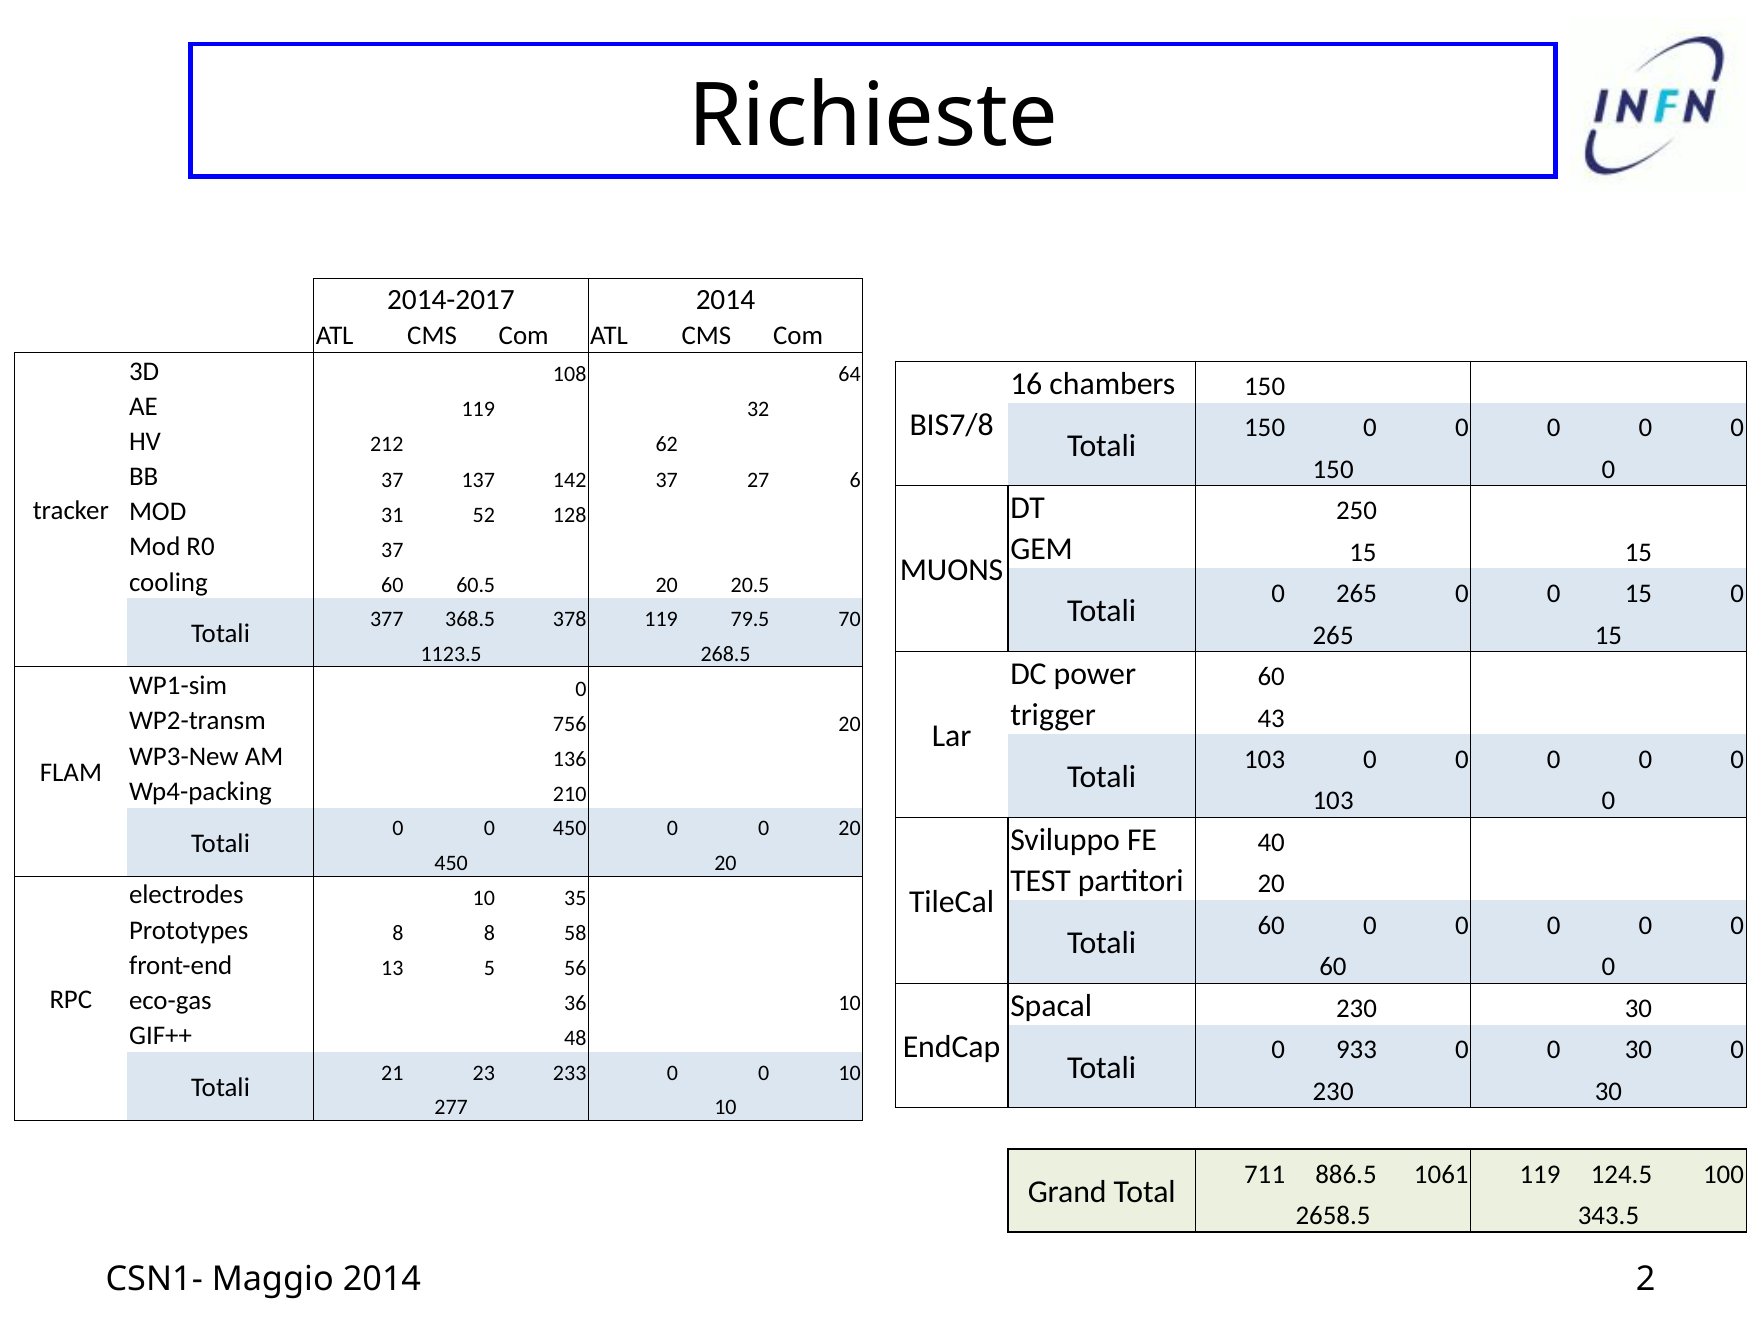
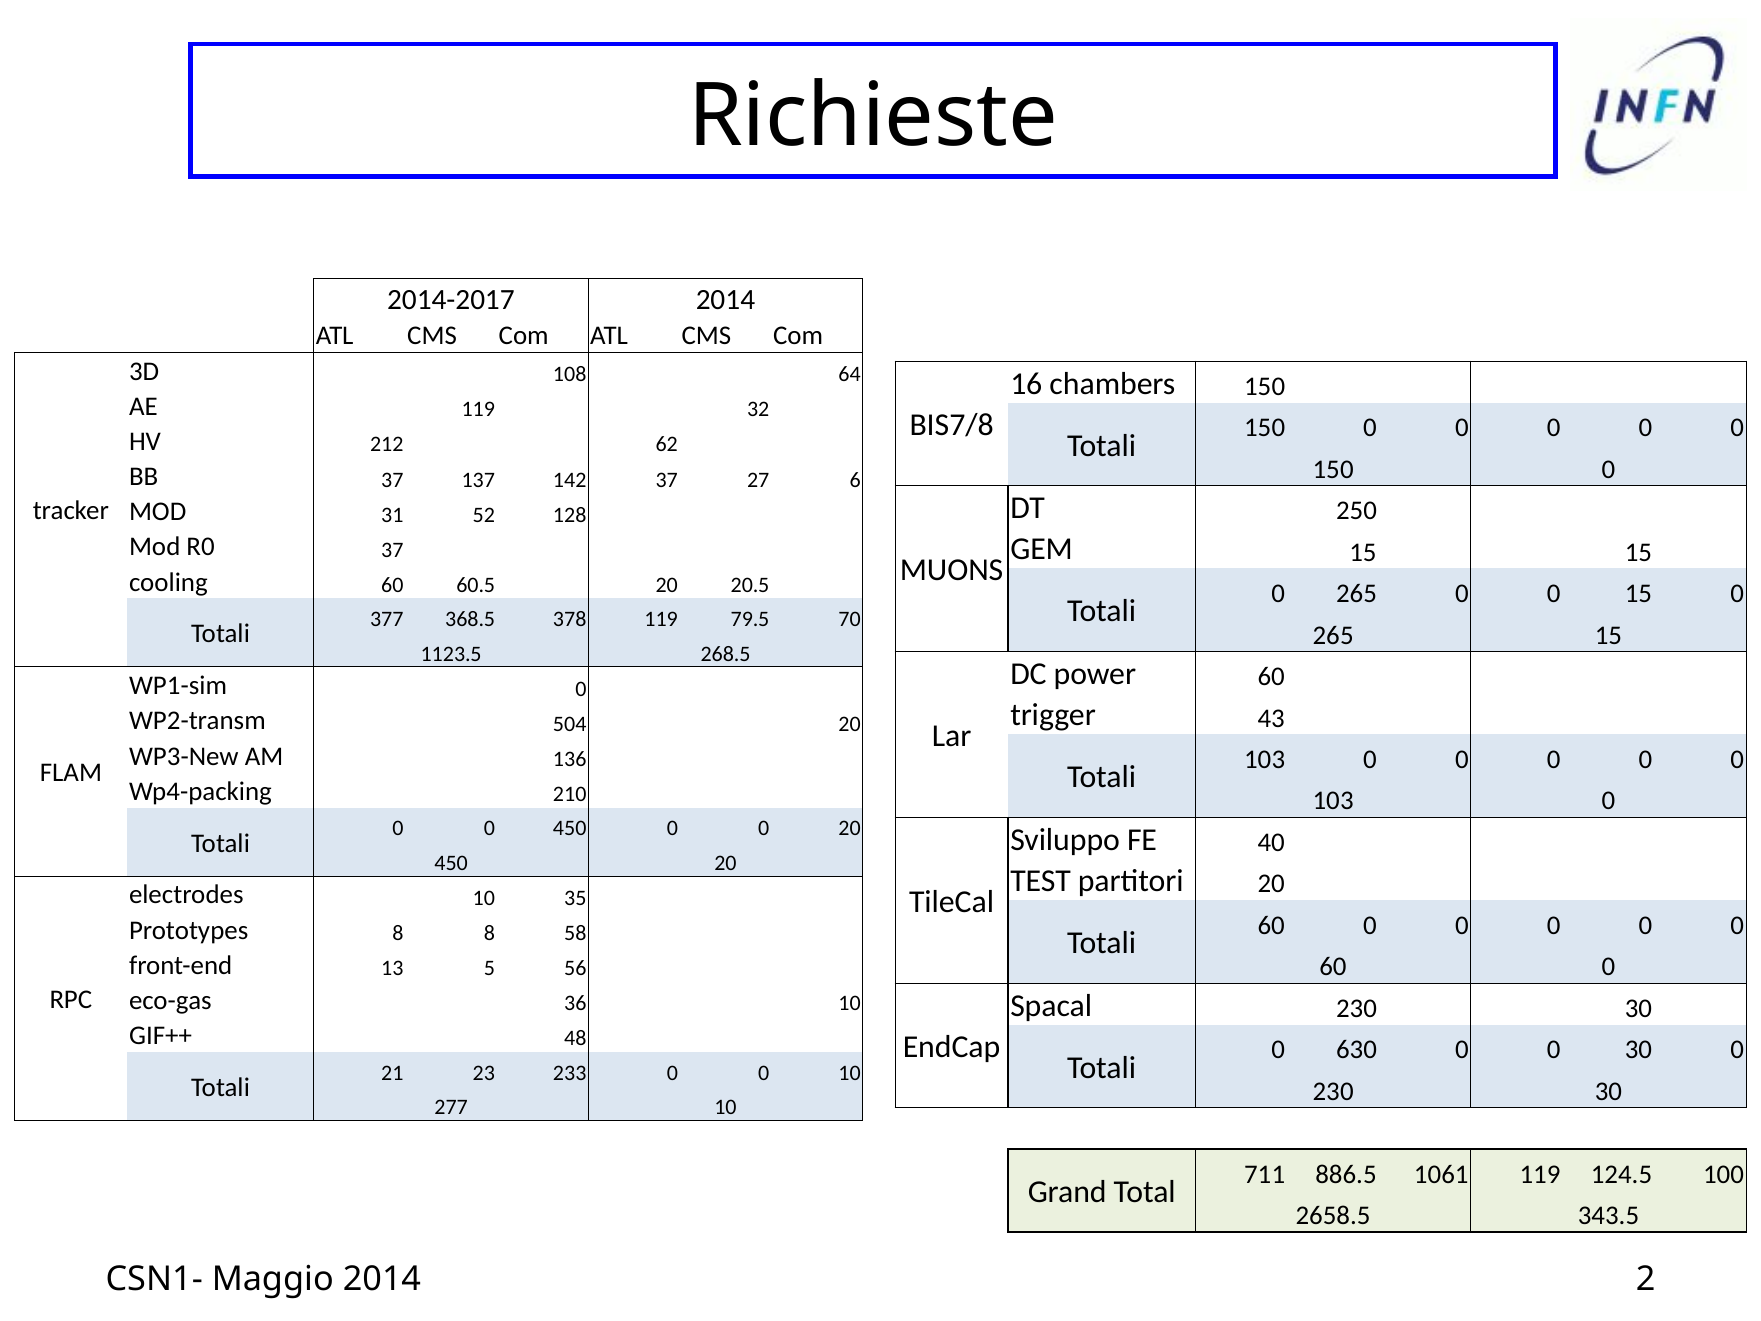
756: 756 -> 504
933: 933 -> 630
